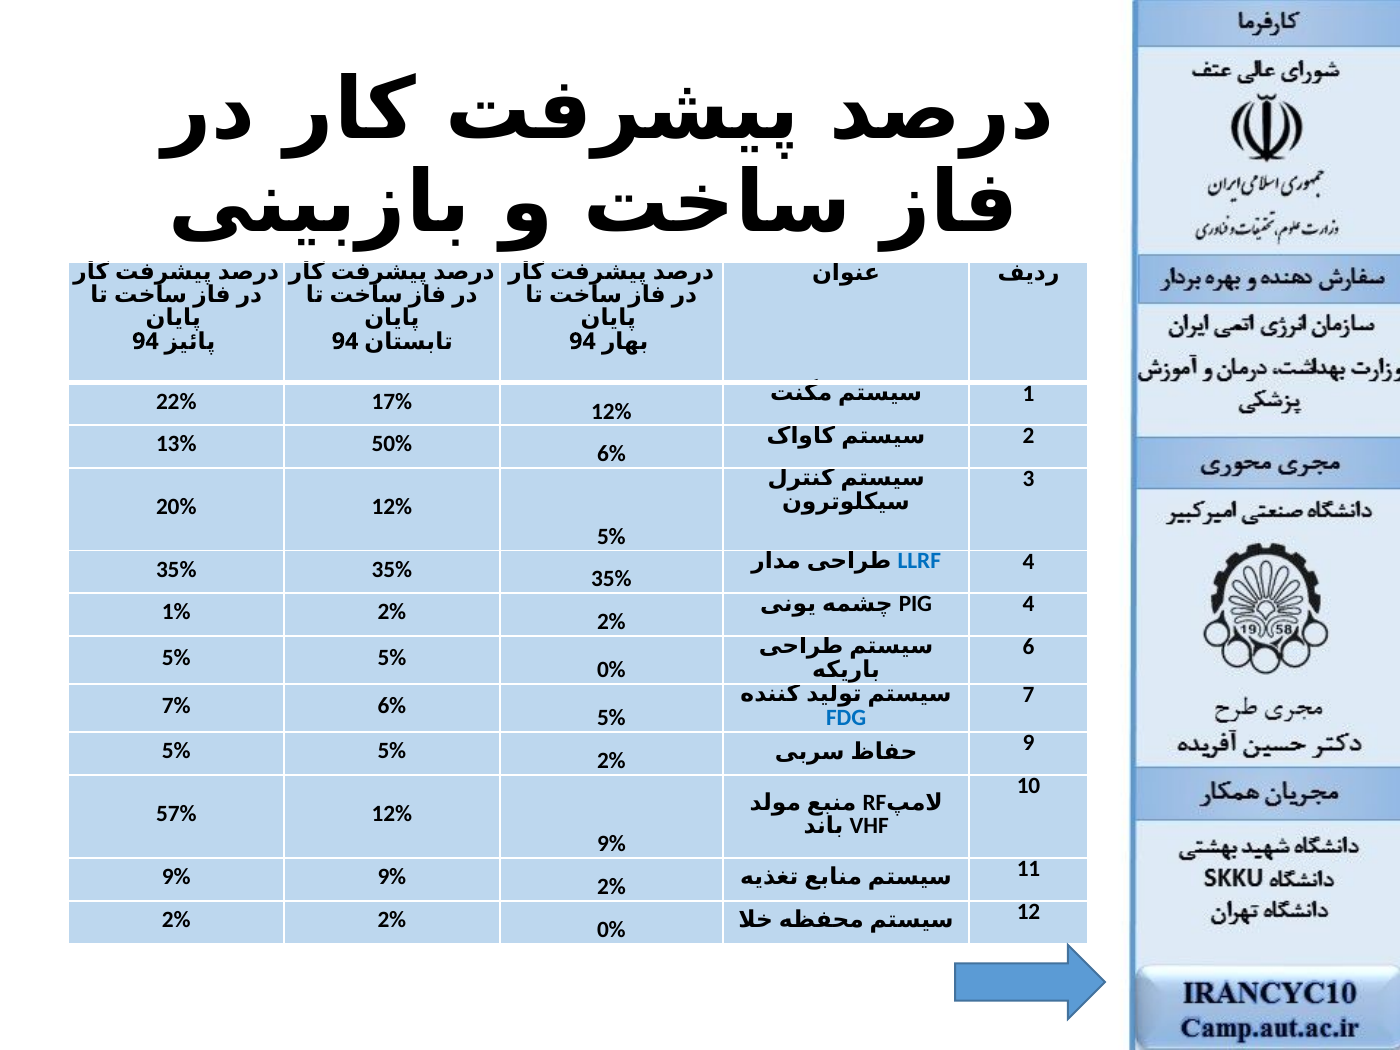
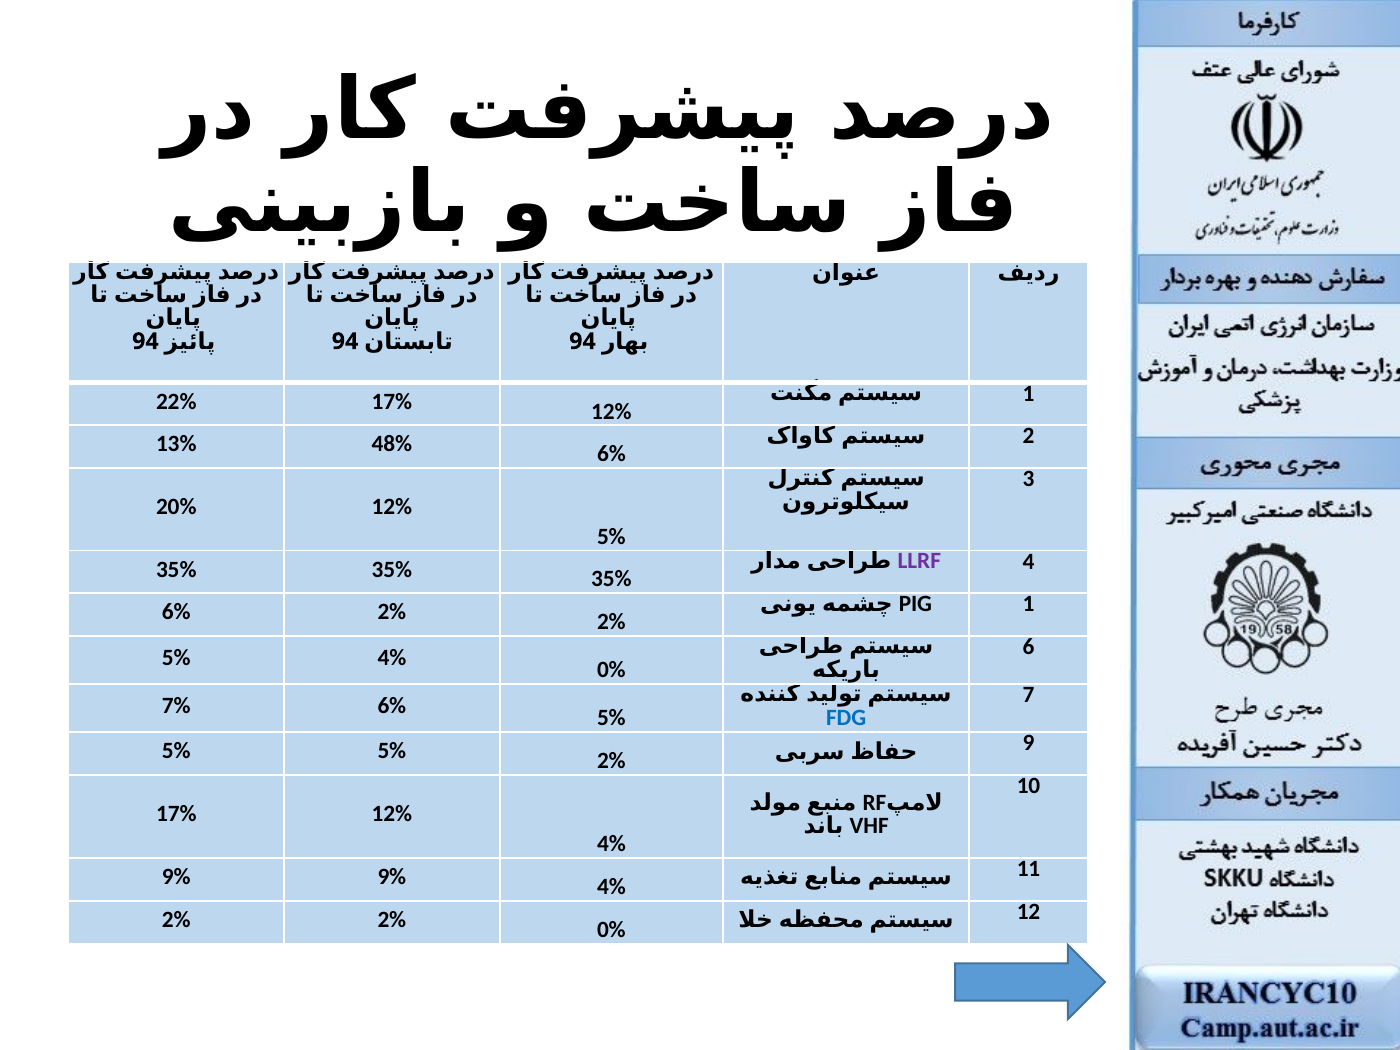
50%: 50% -> 48%
LLRF colour: blue -> purple
PIG 4: 4 -> 1
1% at (176, 612): 1% -> 6%
5% at (392, 658): 5% -> 4%
57% at (176, 814): 57% -> 17%
9% at (611, 844): 9% -> 4%
9% 2%: 2% -> 4%
